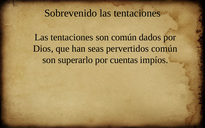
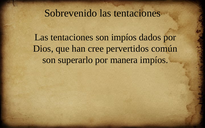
son común: común -> impíos
seas: seas -> cree
cuentas: cuentas -> manera
